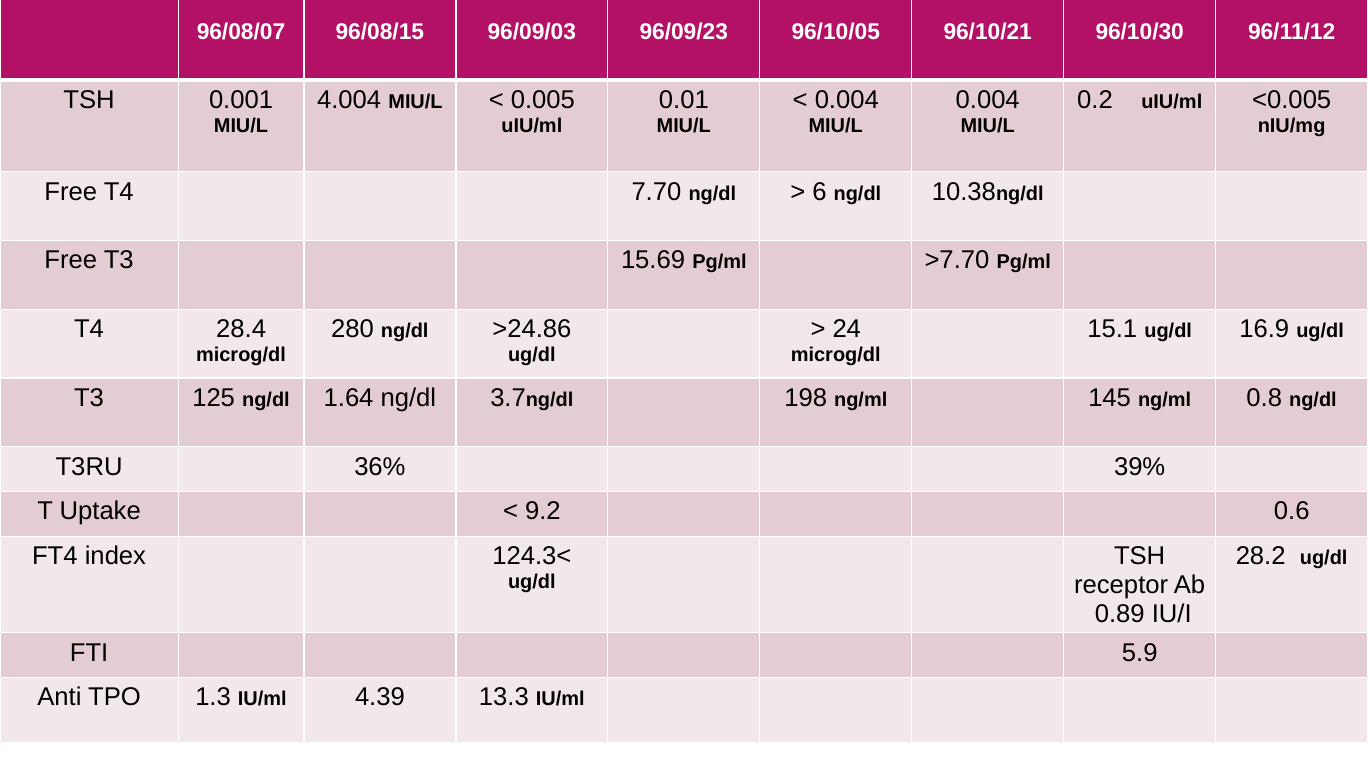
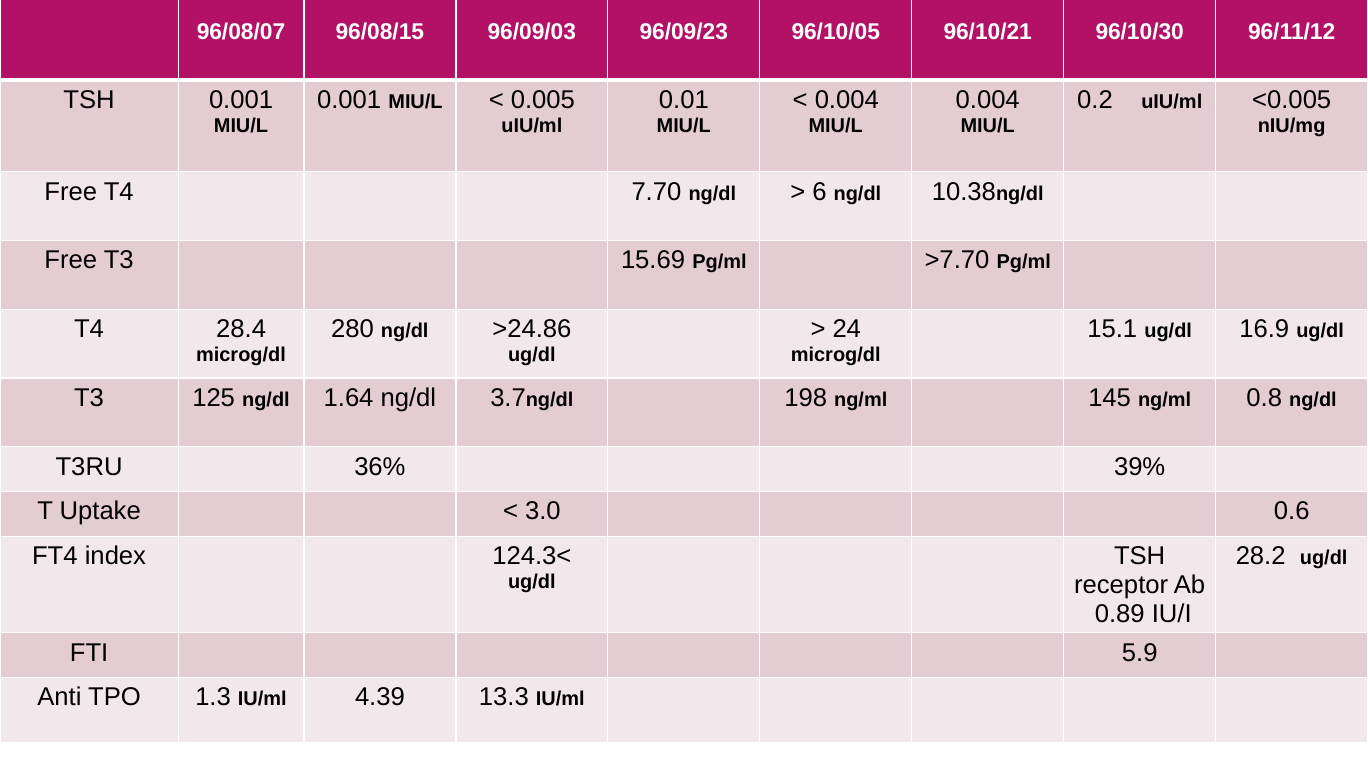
4.004 at (349, 100): 4.004 -> 0.001
9.2: 9.2 -> 3.0
